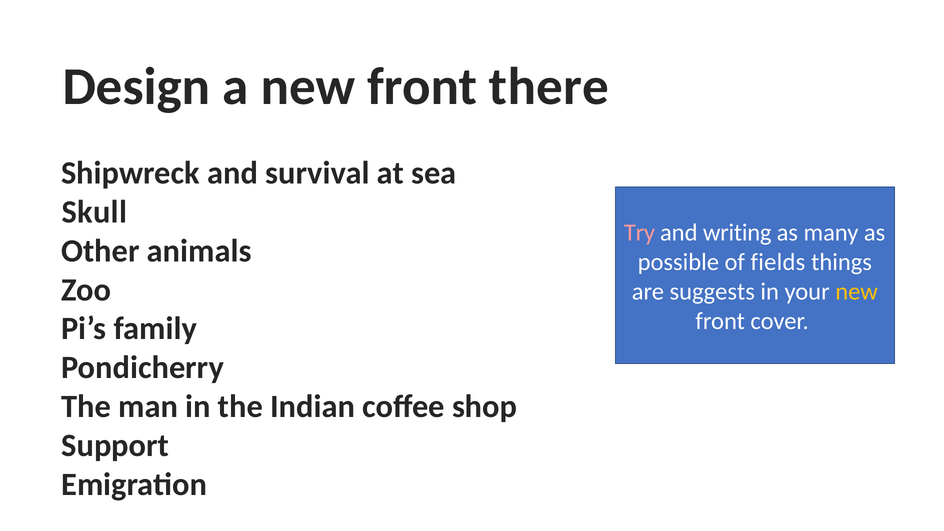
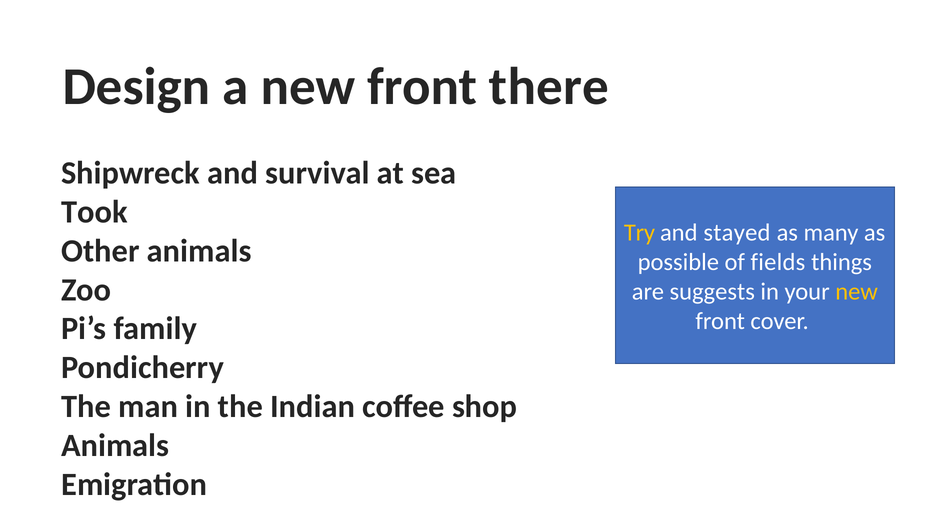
Skull: Skull -> Took
Try colour: pink -> yellow
writing: writing -> stayed
Support at (115, 446): Support -> Animals
